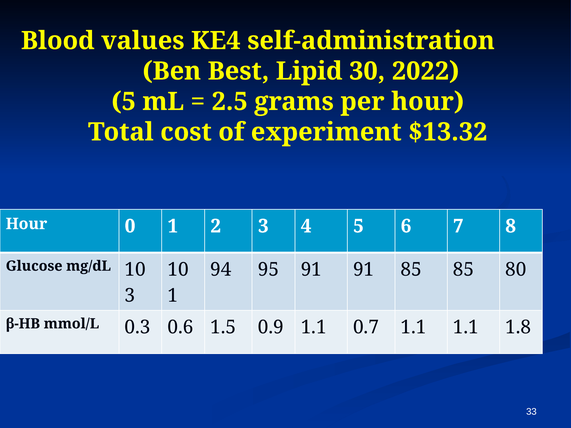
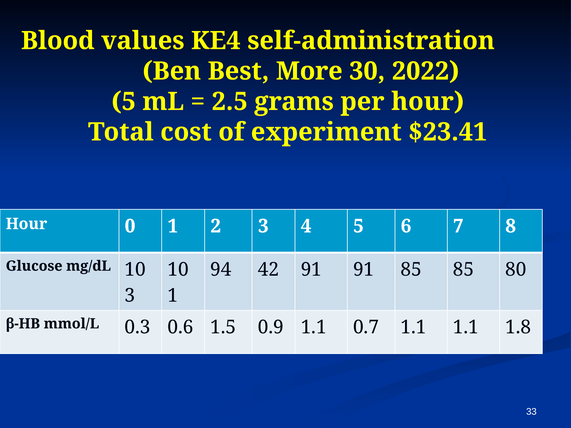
Lipid: Lipid -> More
$13.32: $13.32 -> $23.41
95: 95 -> 42
